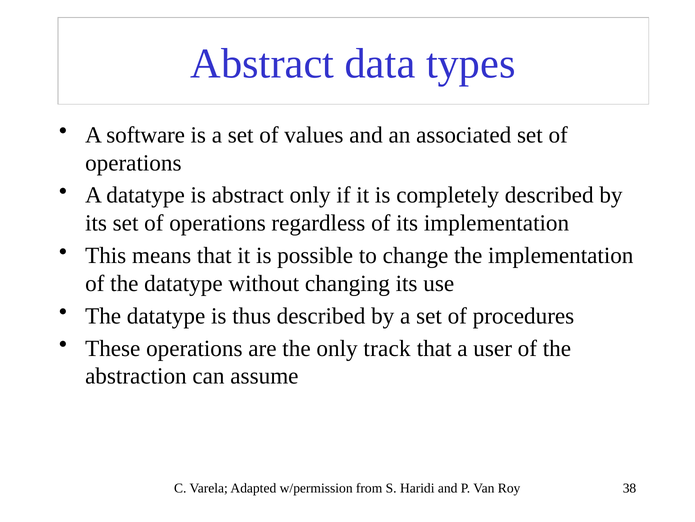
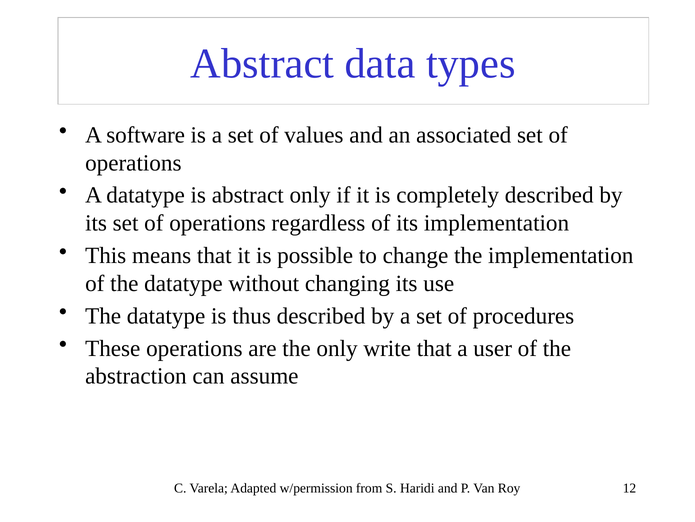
track: track -> write
38: 38 -> 12
